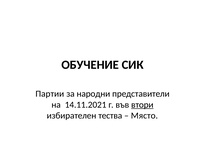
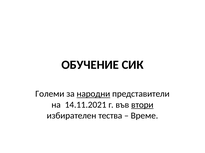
Партии: Партии -> Големи
народни underline: none -> present
Място: Място -> Време
